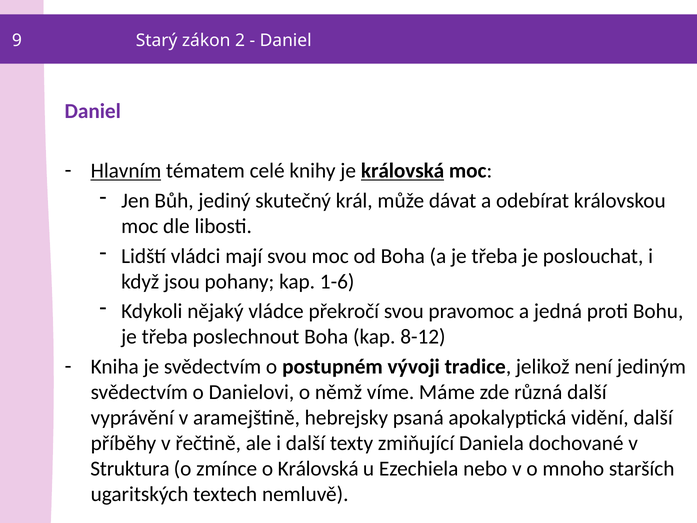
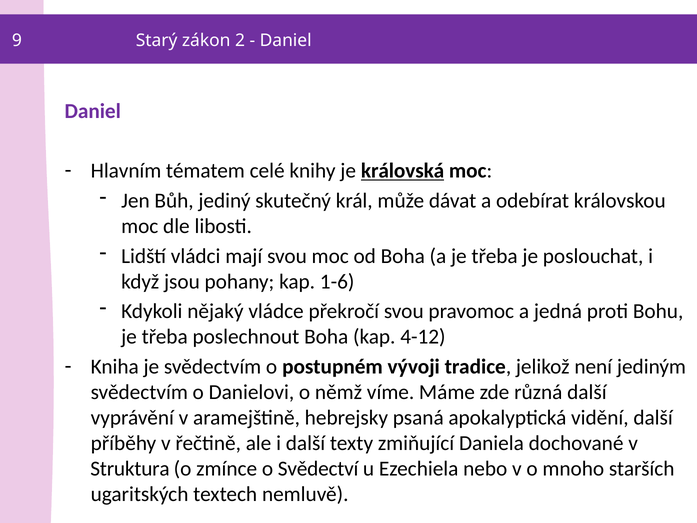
Hlavním underline: present -> none
8-12: 8-12 -> 4-12
o Královská: Královská -> Svědectví
